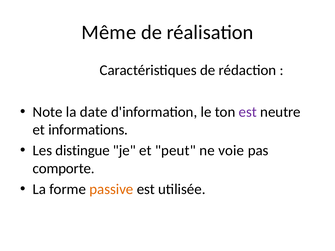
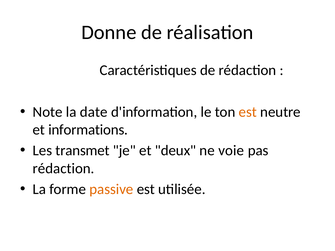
Même: Même -> Donne
est at (248, 112) colour: purple -> orange
distingue: distingue -> transmet
peut: peut -> deux
comporte at (64, 169): comporte -> rédaction
